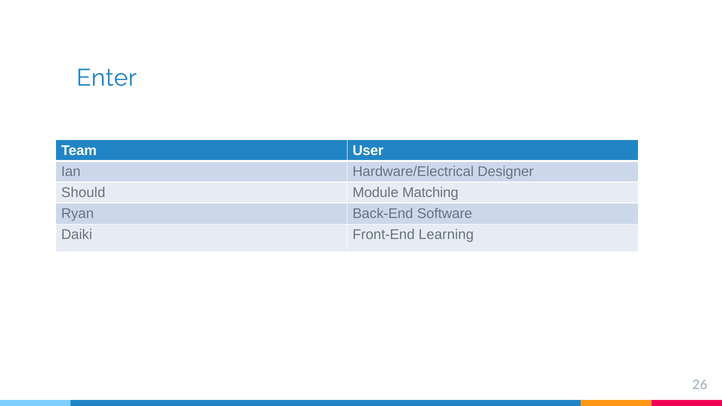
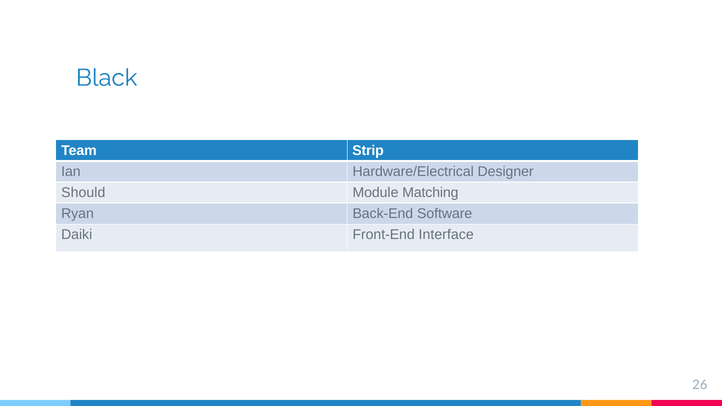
Enter: Enter -> Black
User: User -> Strip
Learning: Learning -> Interface
